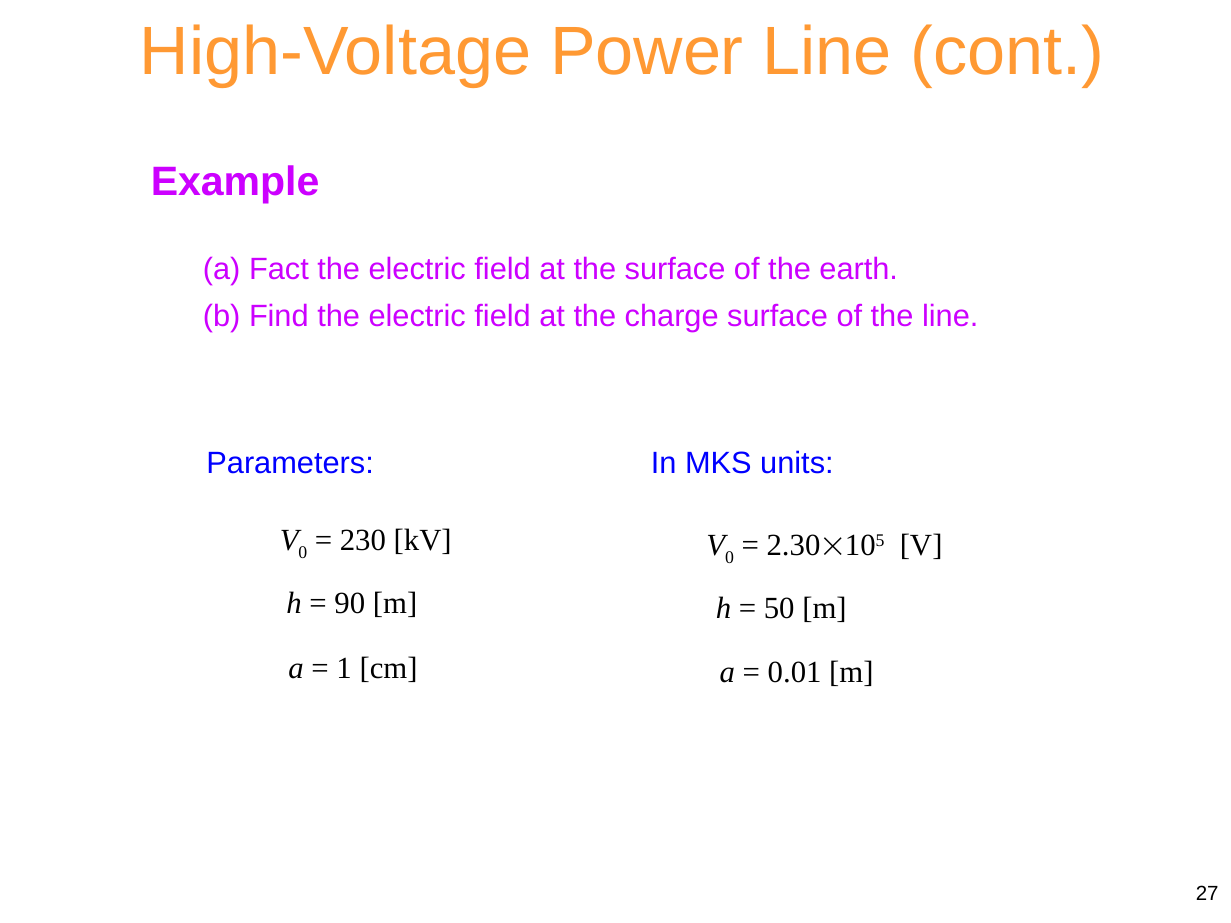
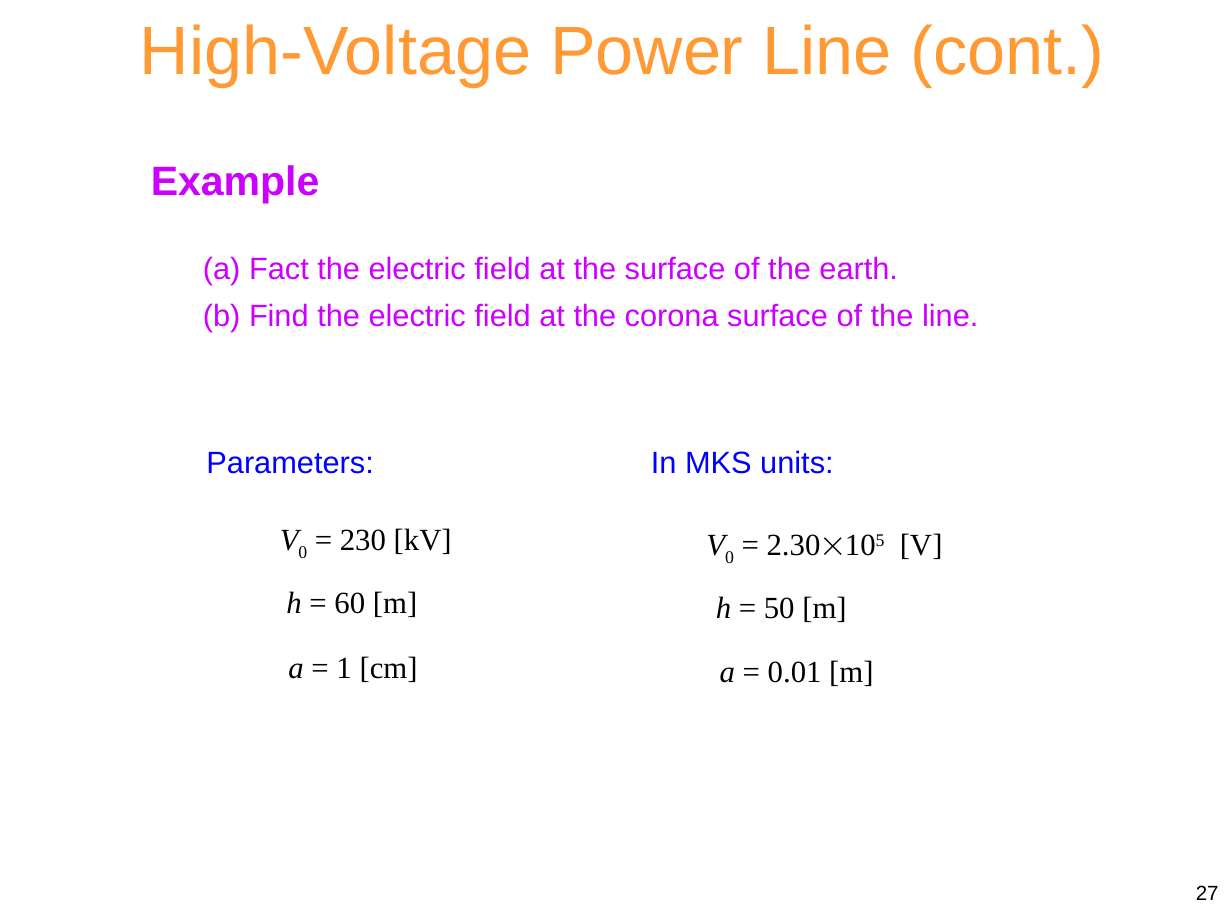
charge: charge -> corona
90: 90 -> 60
